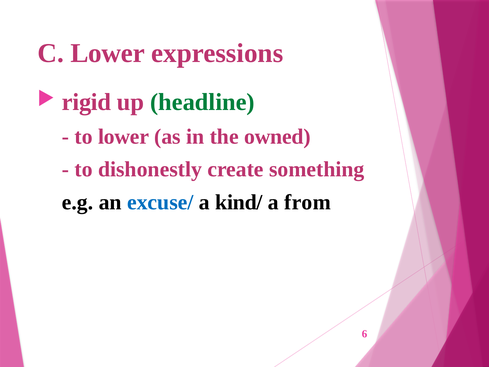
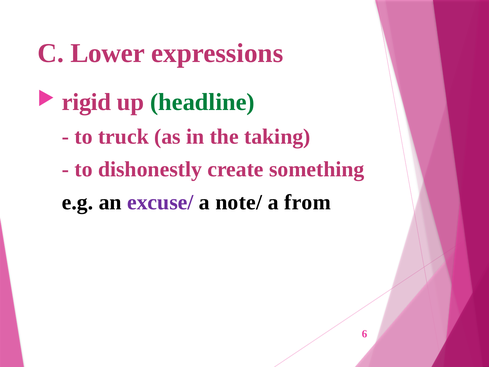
to lower: lower -> truck
owned: owned -> taking
excuse/ colour: blue -> purple
kind/: kind/ -> note/
